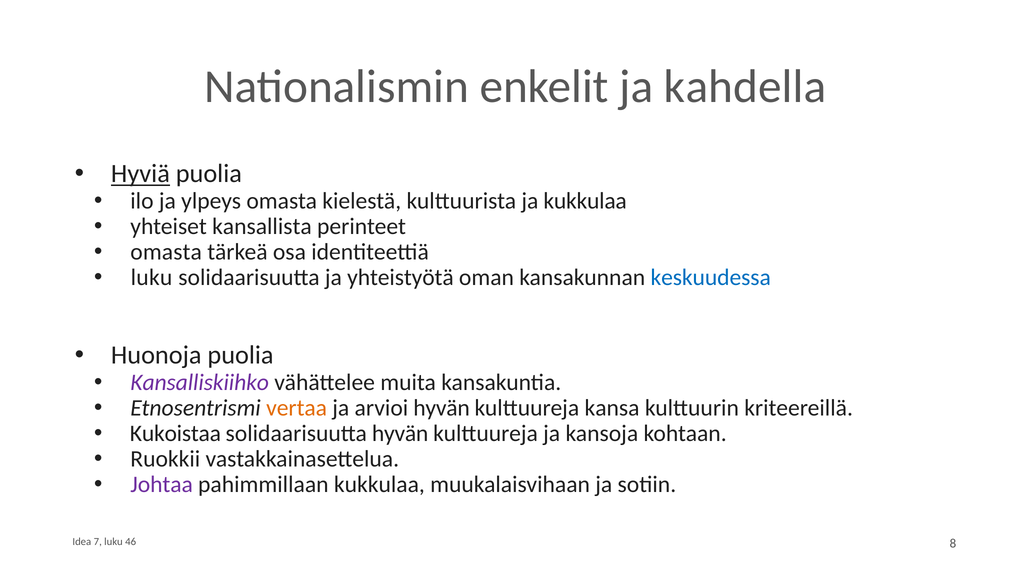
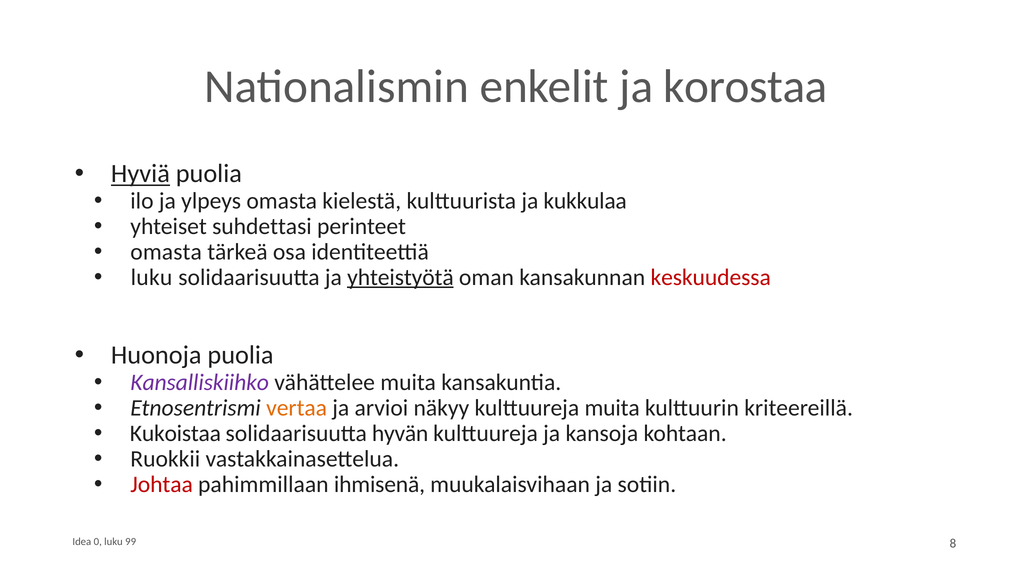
kahdella: kahdella -> korostaa
kansallista: kansallista -> suhdettasi
yhteistyötä underline: none -> present
keskuudessa colour: blue -> red
arvioi hyvän: hyvän -> näkyy
kulttuureja kansa: kansa -> muita
Johtaa colour: purple -> red
pahimmillaan kukkulaa: kukkulaa -> ihmisenä
7: 7 -> 0
46: 46 -> 99
